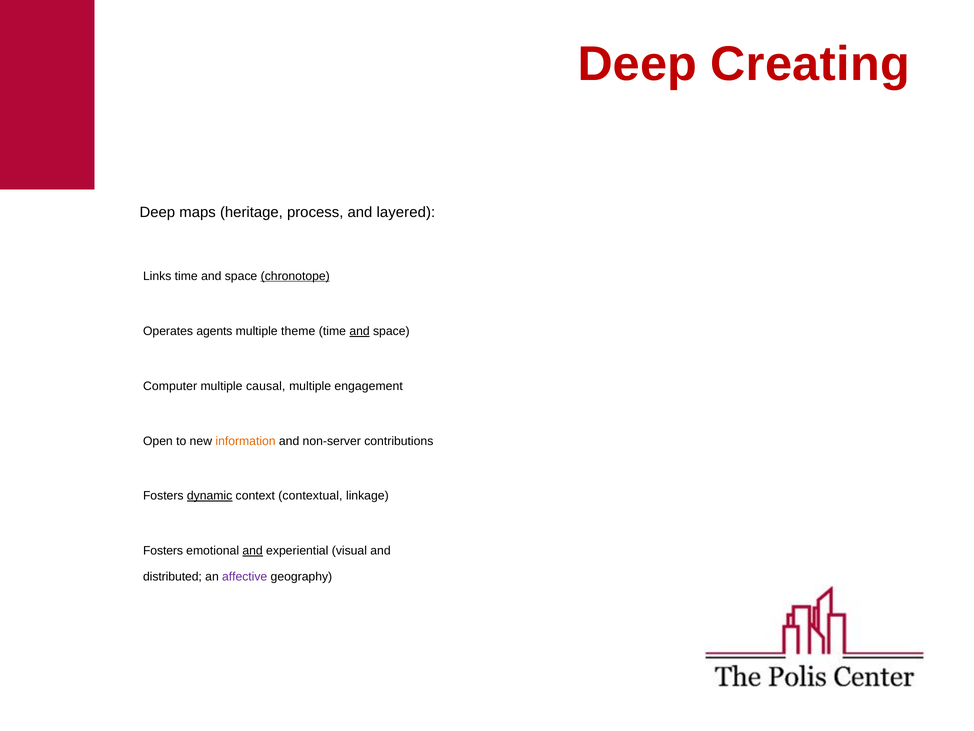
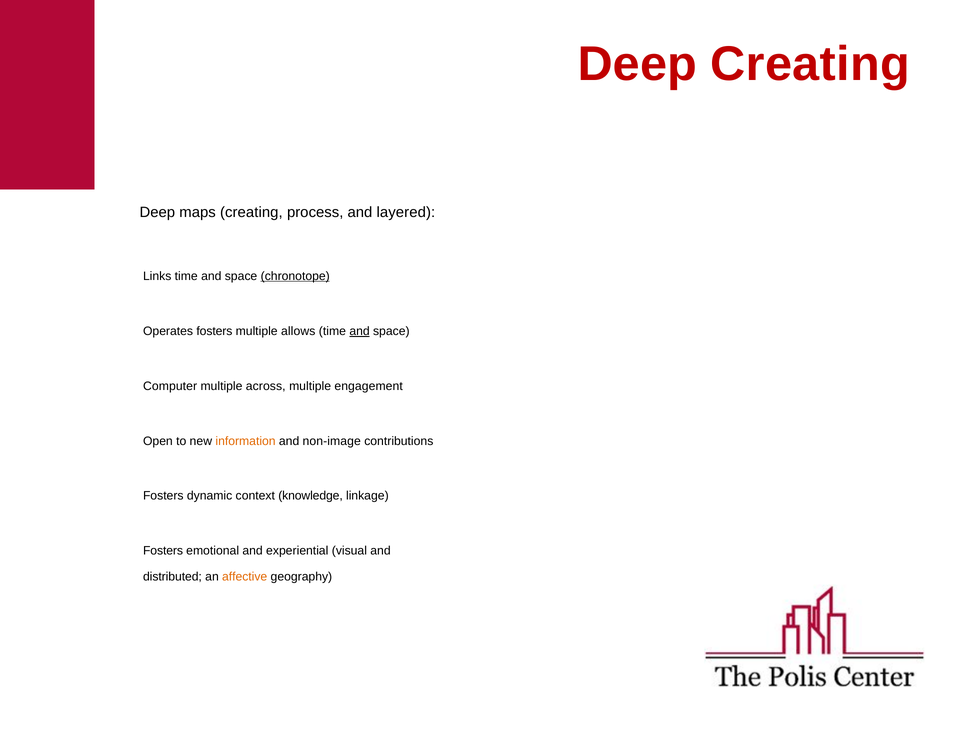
maps heritage: heritage -> creating
Operates agents: agents -> fosters
theme: theme -> allows
causal: causal -> across
non-server: non-server -> non-image
dynamic underline: present -> none
contextual: contextual -> knowledge
and at (253, 550) underline: present -> none
affective colour: purple -> orange
